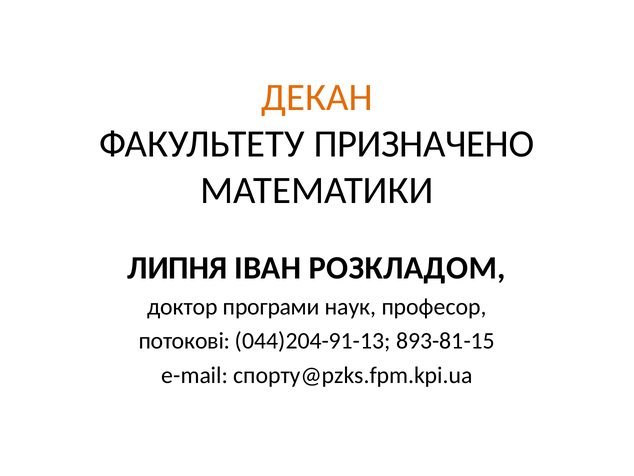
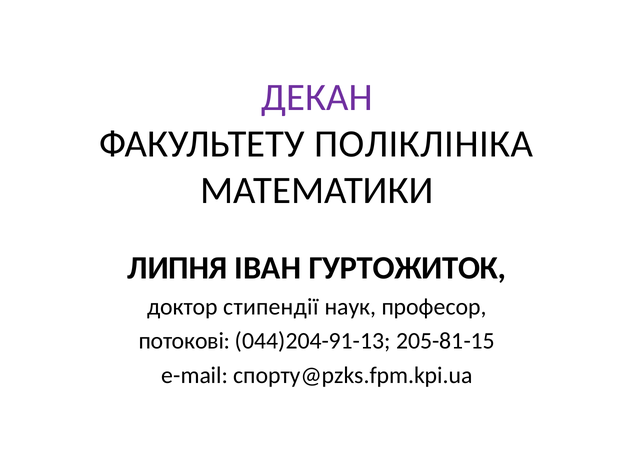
ДЕКАН colour: orange -> purple
ПРИЗНАЧЕНО: ПРИЗНАЧЕНО -> ПОЛІКЛІНІКА
РОЗКЛАДОМ: РОЗКЛАДОМ -> ГУРТОЖИТОК
програми: програми -> стипендії
893-81-15: 893-81-15 -> 205-81-15
